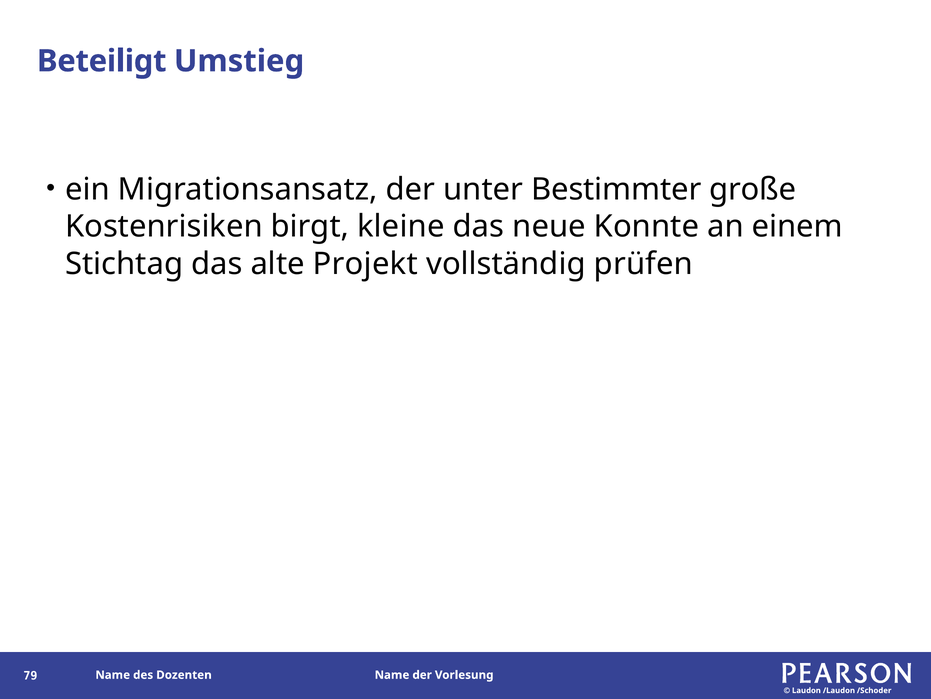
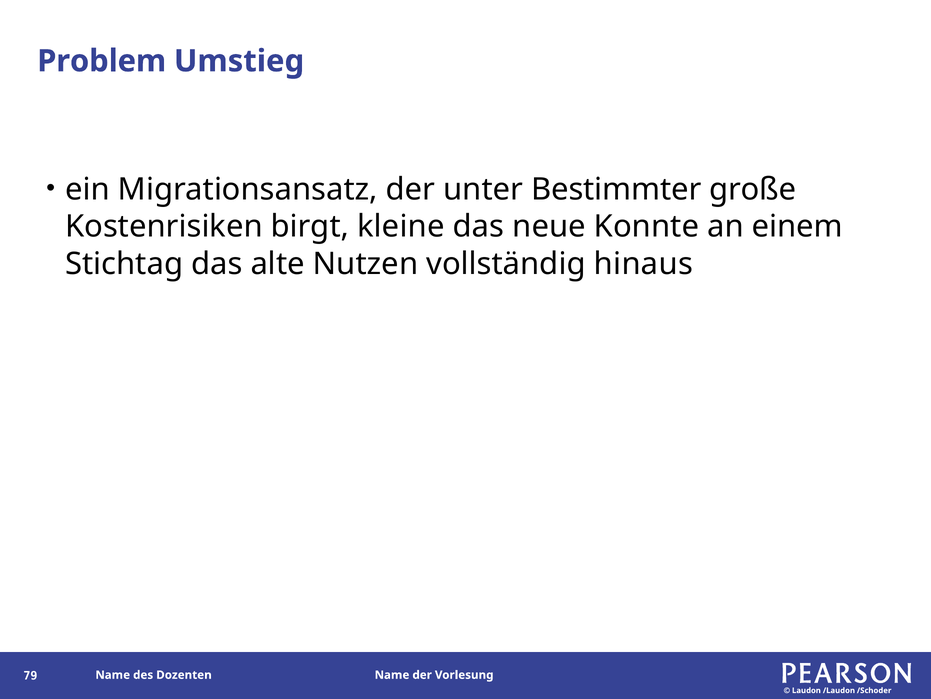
Beteiligt: Beteiligt -> Problem
Projekt: Projekt -> Nutzen
prüfen: prüfen -> hinaus
